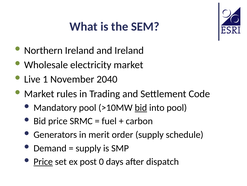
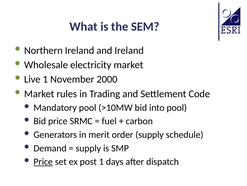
2040: 2040 -> 2000
bid at (141, 107) underline: present -> none
post 0: 0 -> 1
